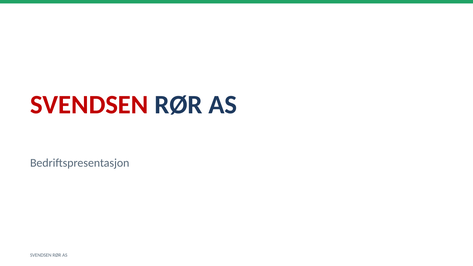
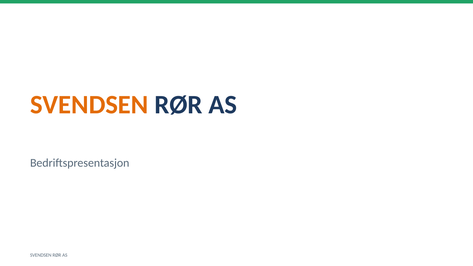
SVENDSEN at (89, 105) colour: red -> orange
